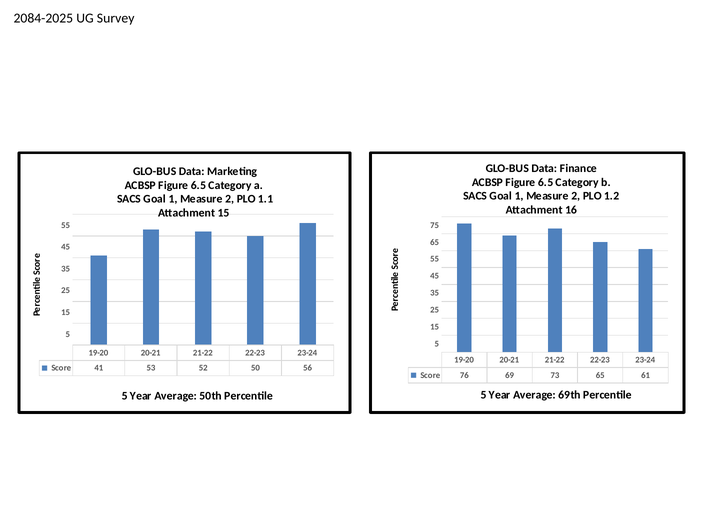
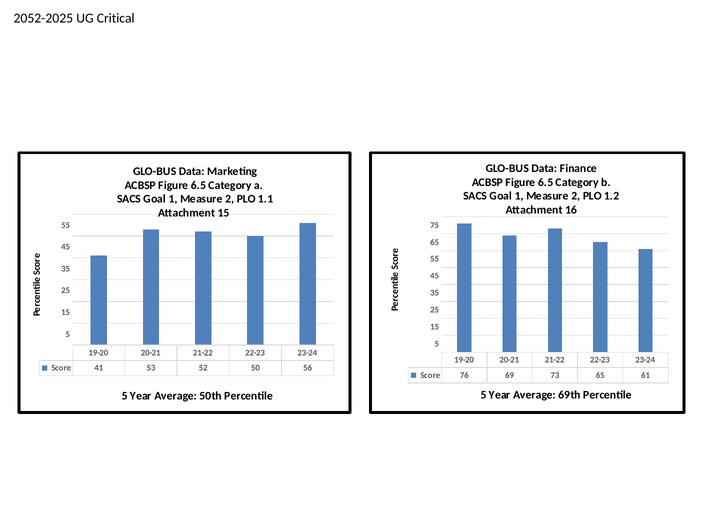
2084-2025: 2084-2025 -> 2052-2025
Survey: Survey -> Critical
